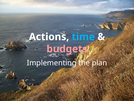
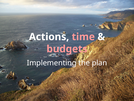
time colour: light blue -> pink
